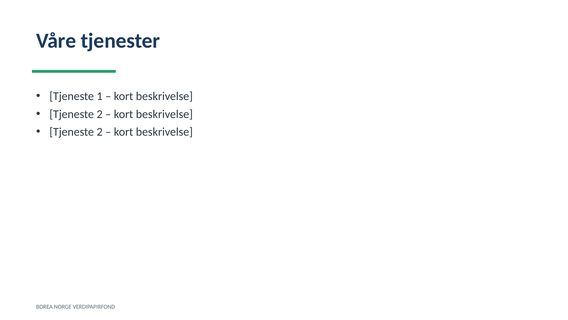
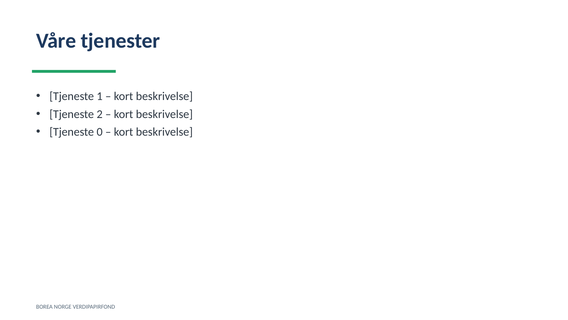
2 at (100, 132): 2 -> 0
